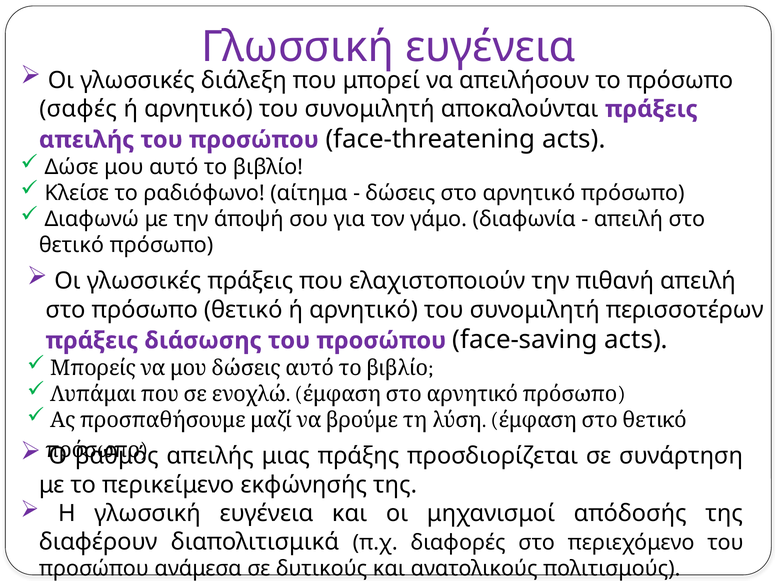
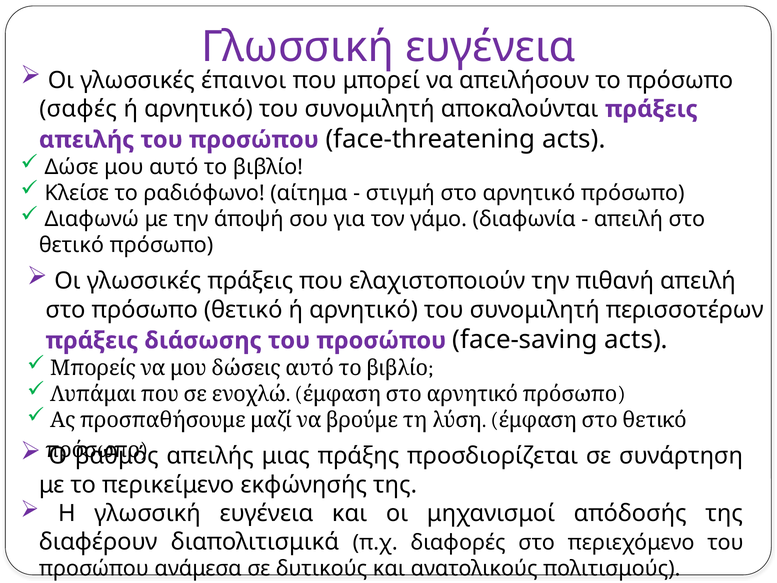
διάλεξη: διάλεξη -> έπαινοι
δώσεις: δώσεις -> στιγμή
